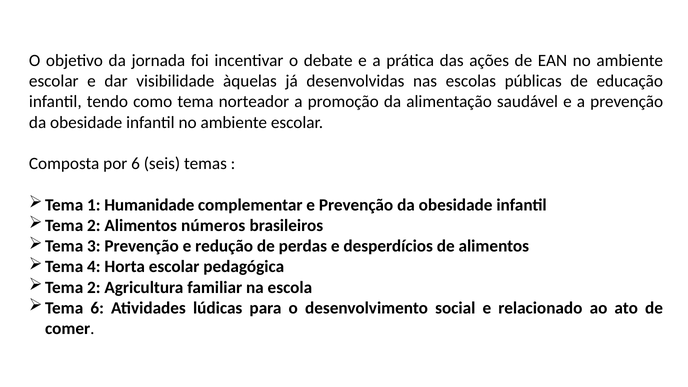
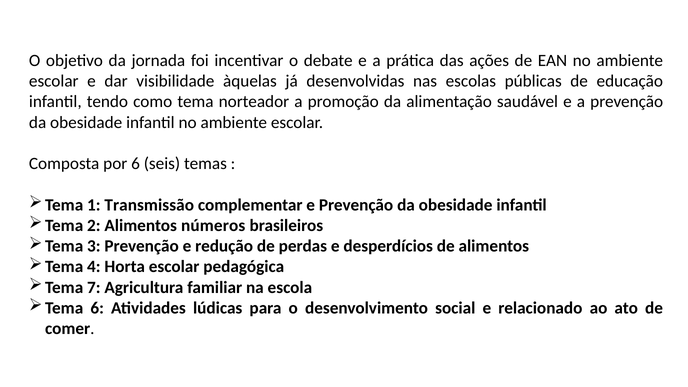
Humanidade: Humanidade -> Transmissão
2 at (94, 287): 2 -> 7
